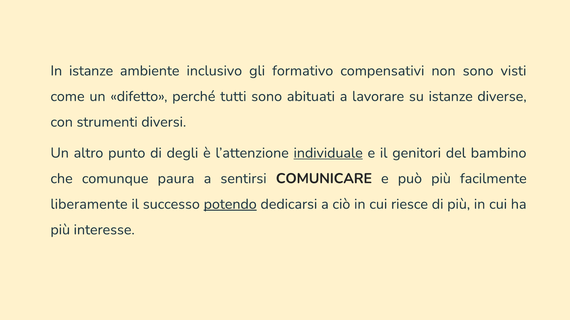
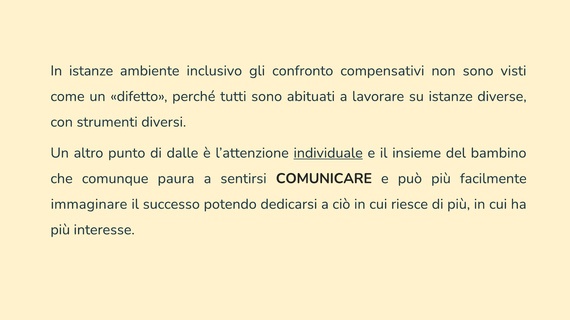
formativo: formativo -> confronto
degli: degli -> dalle
genitori: genitori -> insieme
liberamente: liberamente -> immaginare
potendo underline: present -> none
